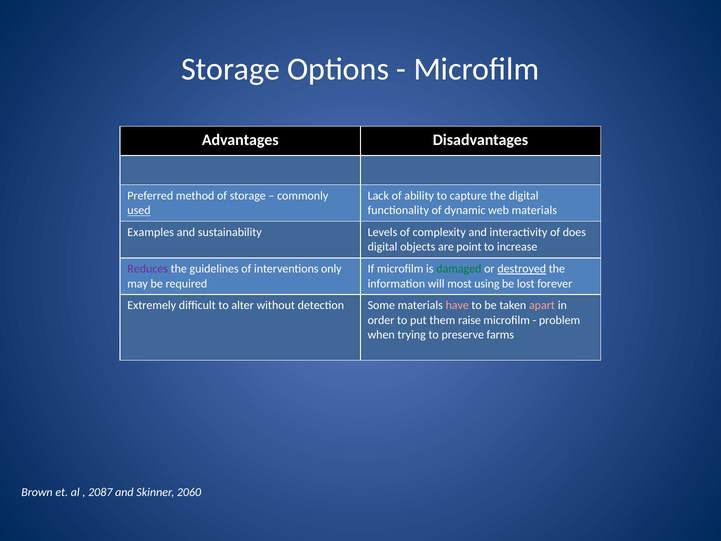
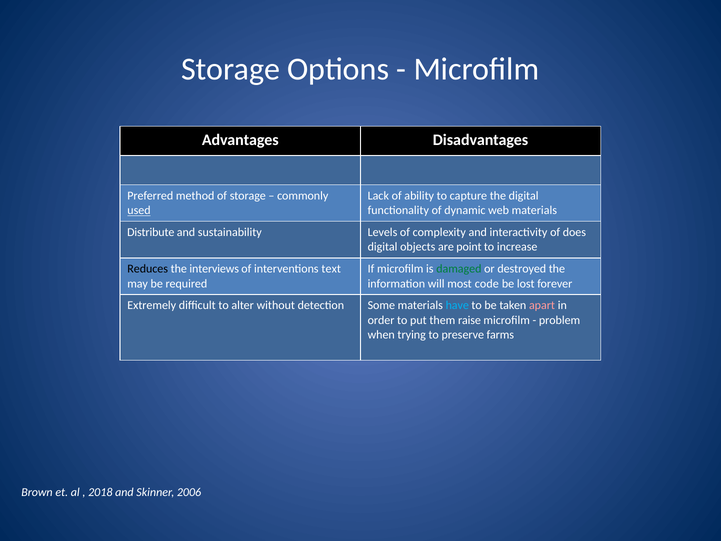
Examples: Examples -> Distribute
Reduces colour: purple -> black
guidelines: guidelines -> interviews
only: only -> text
destroyed underline: present -> none
using: using -> code
have colour: pink -> light blue
2087: 2087 -> 2018
2060: 2060 -> 2006
